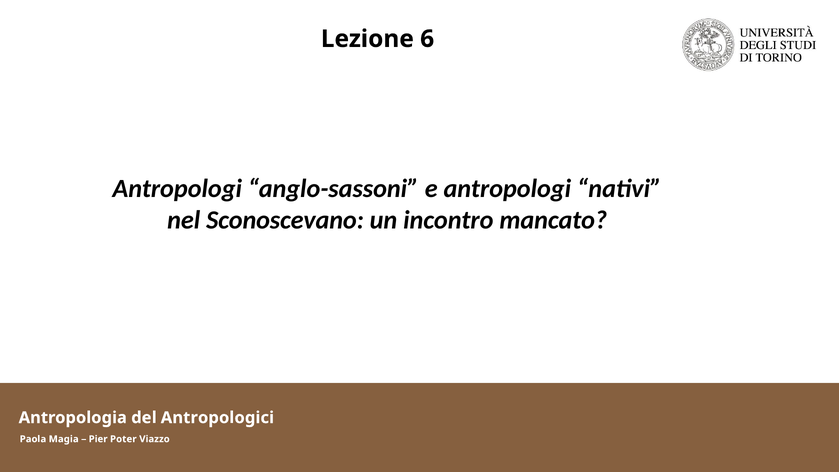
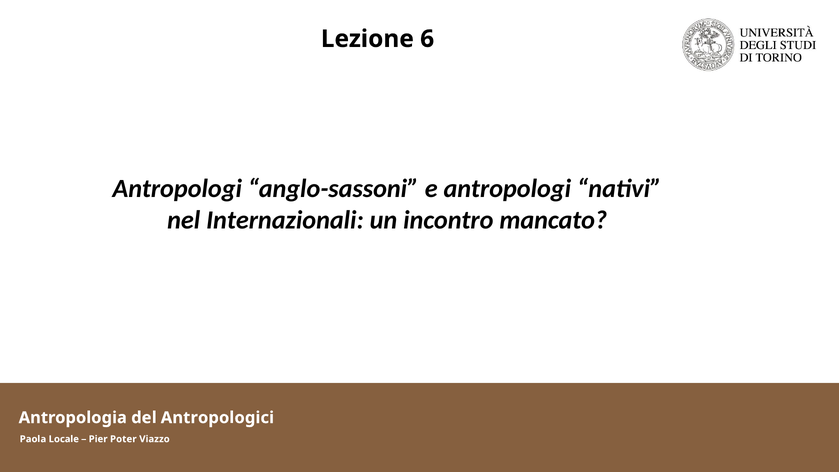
Sconoscevano: Sconoscevano -> Internazionali
Magia: Magia -> Locale
